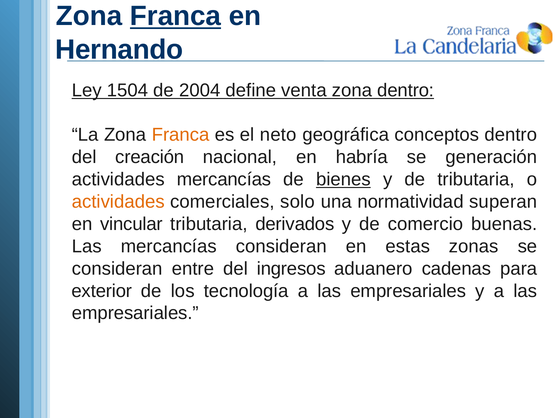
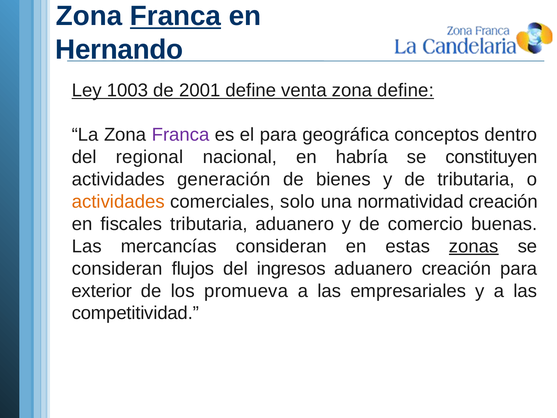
1504: 1504 -> 1003
2004: 2004 -> 2001
zona dentro: dentro -> define
Franca at (181, 135) colour: orange -> purple
el neto: neto -> para
creación: creación -> regional
generación: generación -> constituyen
actividades mercancías: mercancías -> generación
bienes underline: present -> none
normatividad superan: superan -> creación
vincular: vincular -> fiscales
tributaria derivados: derivados -> aduanero
zonas underline: none -> present
entre: entre -> flujos
aduanero cadenas: cadenas -> creación
tecnología: tecnología -> promueva
empresariales at (135, 313): empresariales -> competitividad
